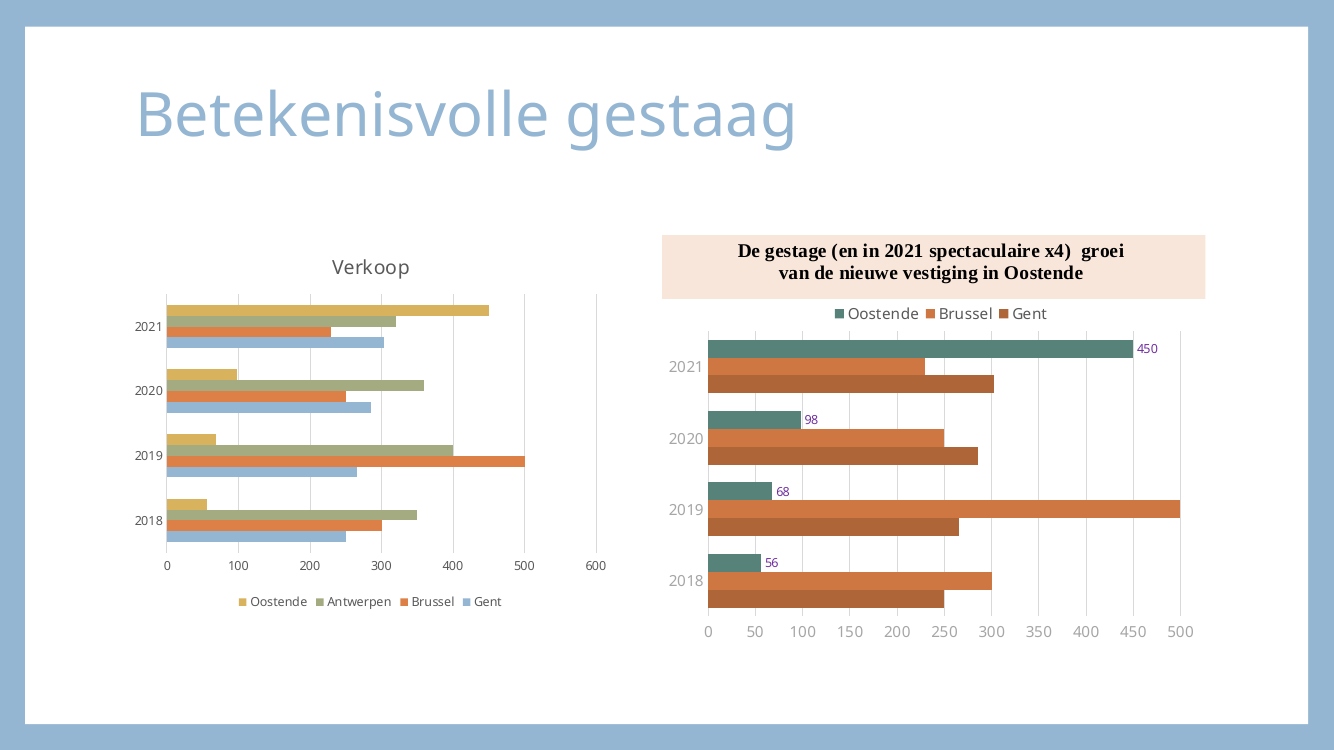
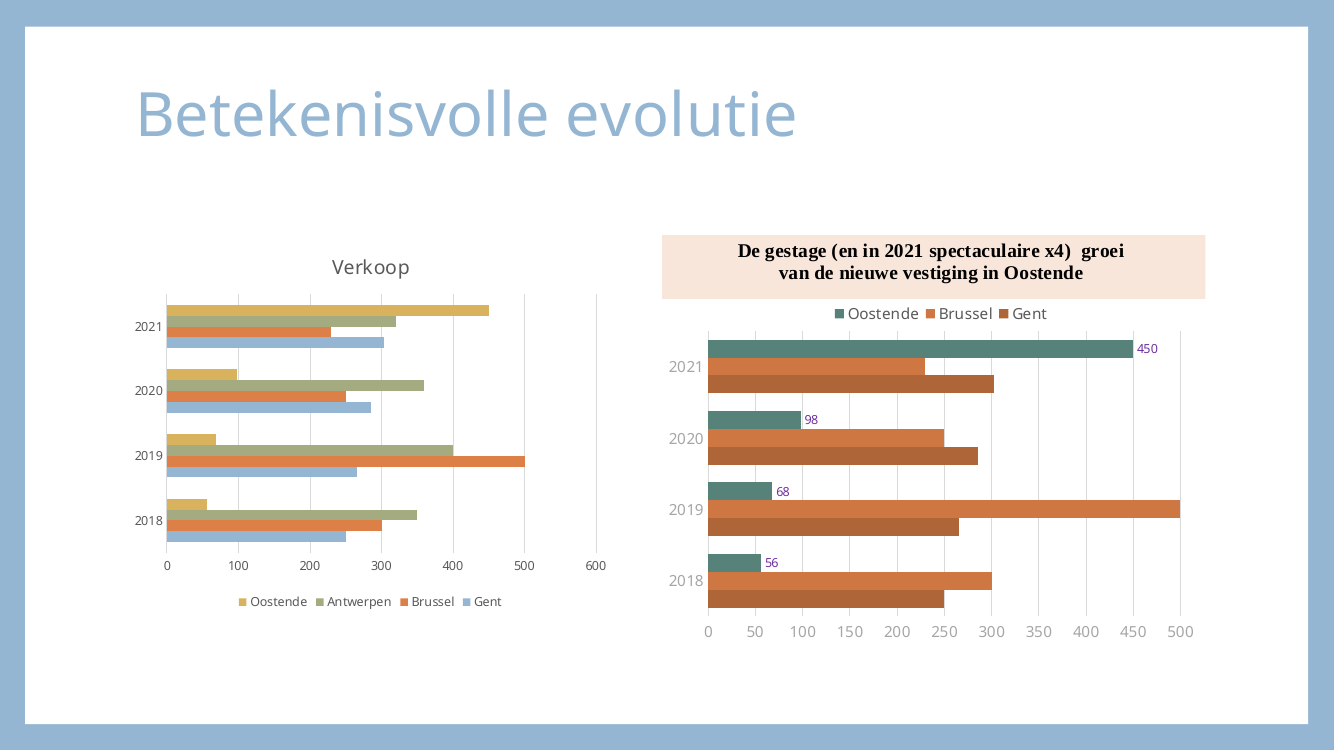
gestaag: gestaag -> evolutie
